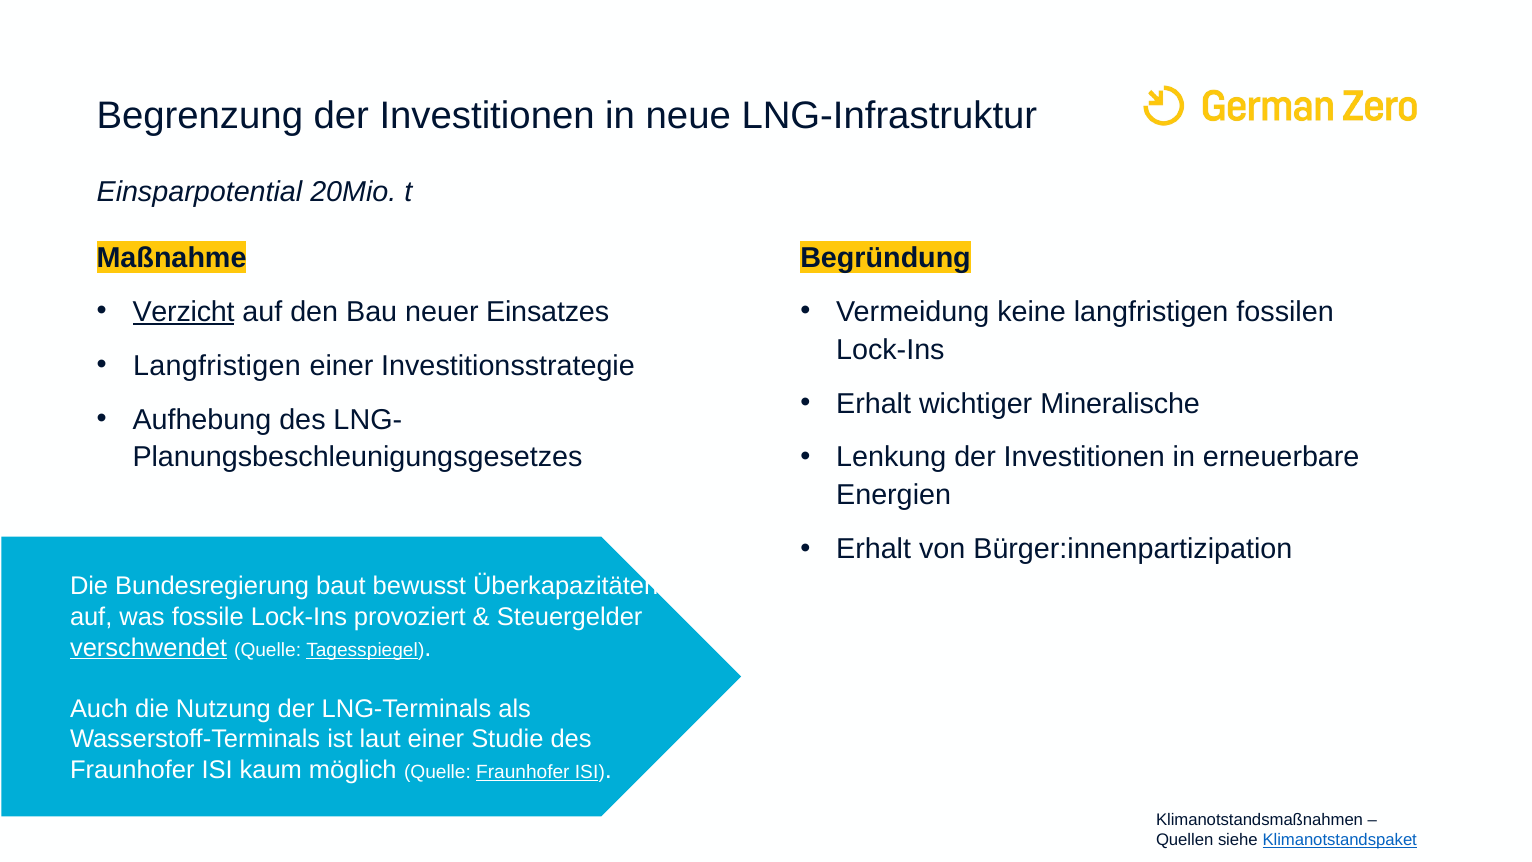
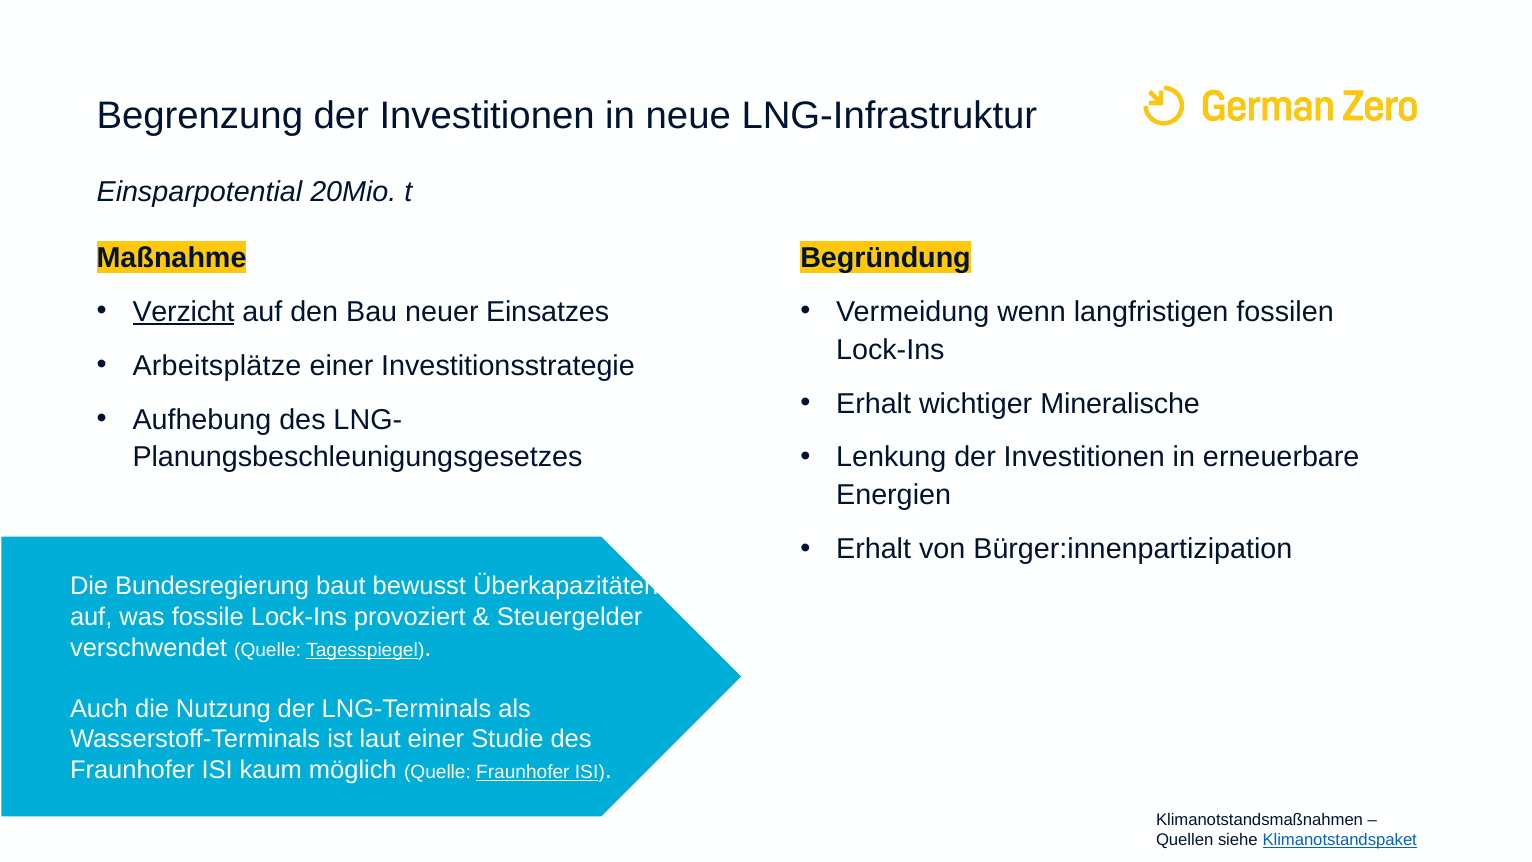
keine: keine -> wenn
Langfristigen at (217, 366): Langfristigen -> Arbeitsplätze
verschwendet underline: present -> none
